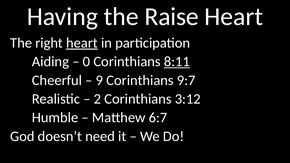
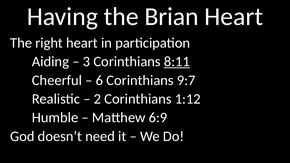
Raise: Raise -> Brian
heart at (82, 43) underline: present -> none
0: 0 -> 3
9: 9 -> 6
3:12: 3:12 -> 1:12
6:7: 6:7 -> 6:9
